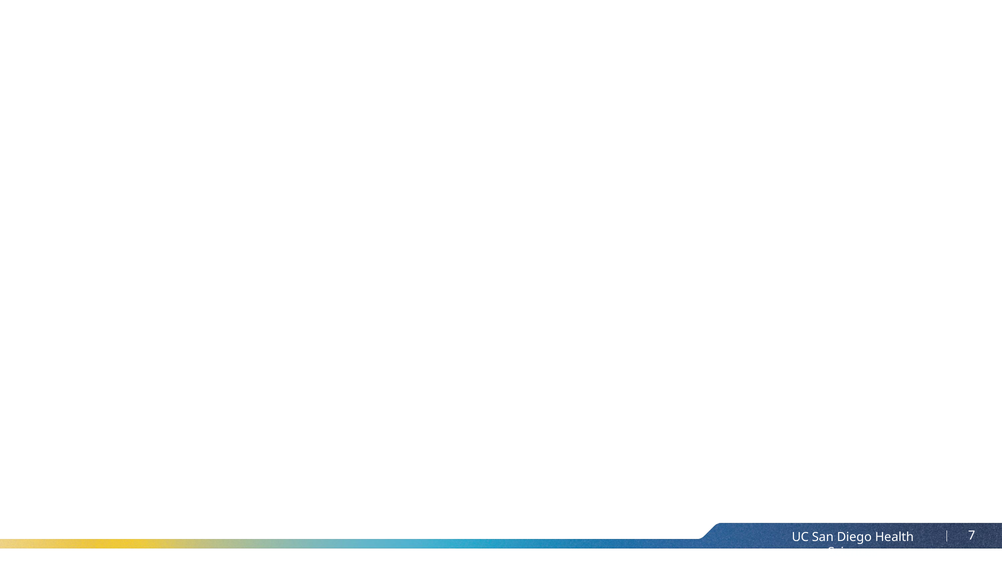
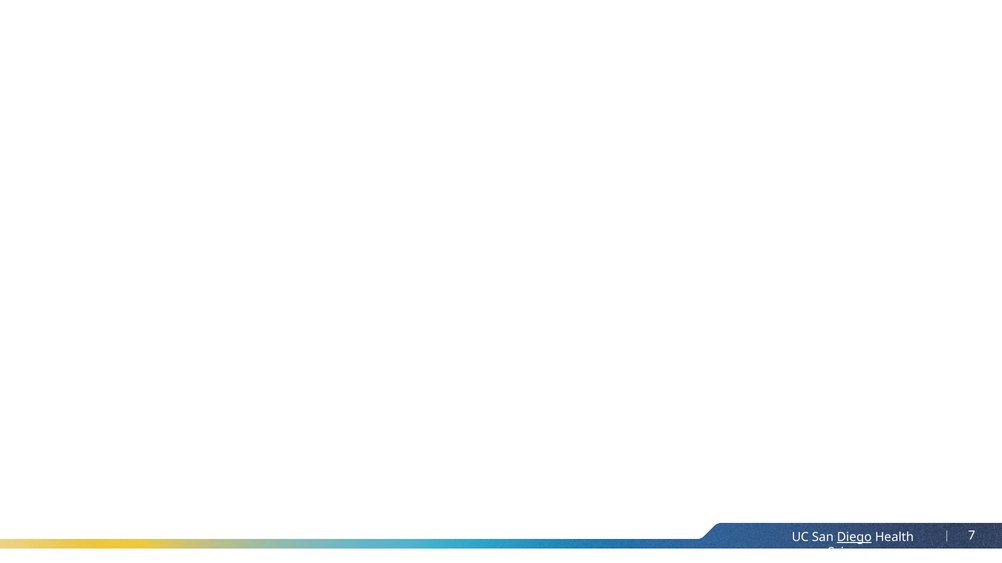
Diego underline: none -> present
